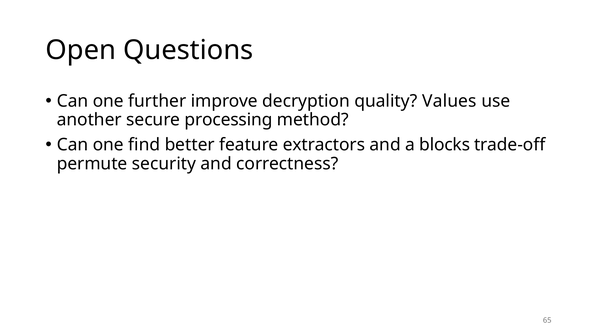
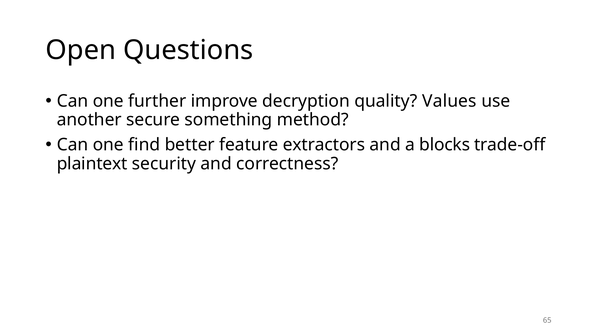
processing: processing -> something
permute: permute -> plaintext
